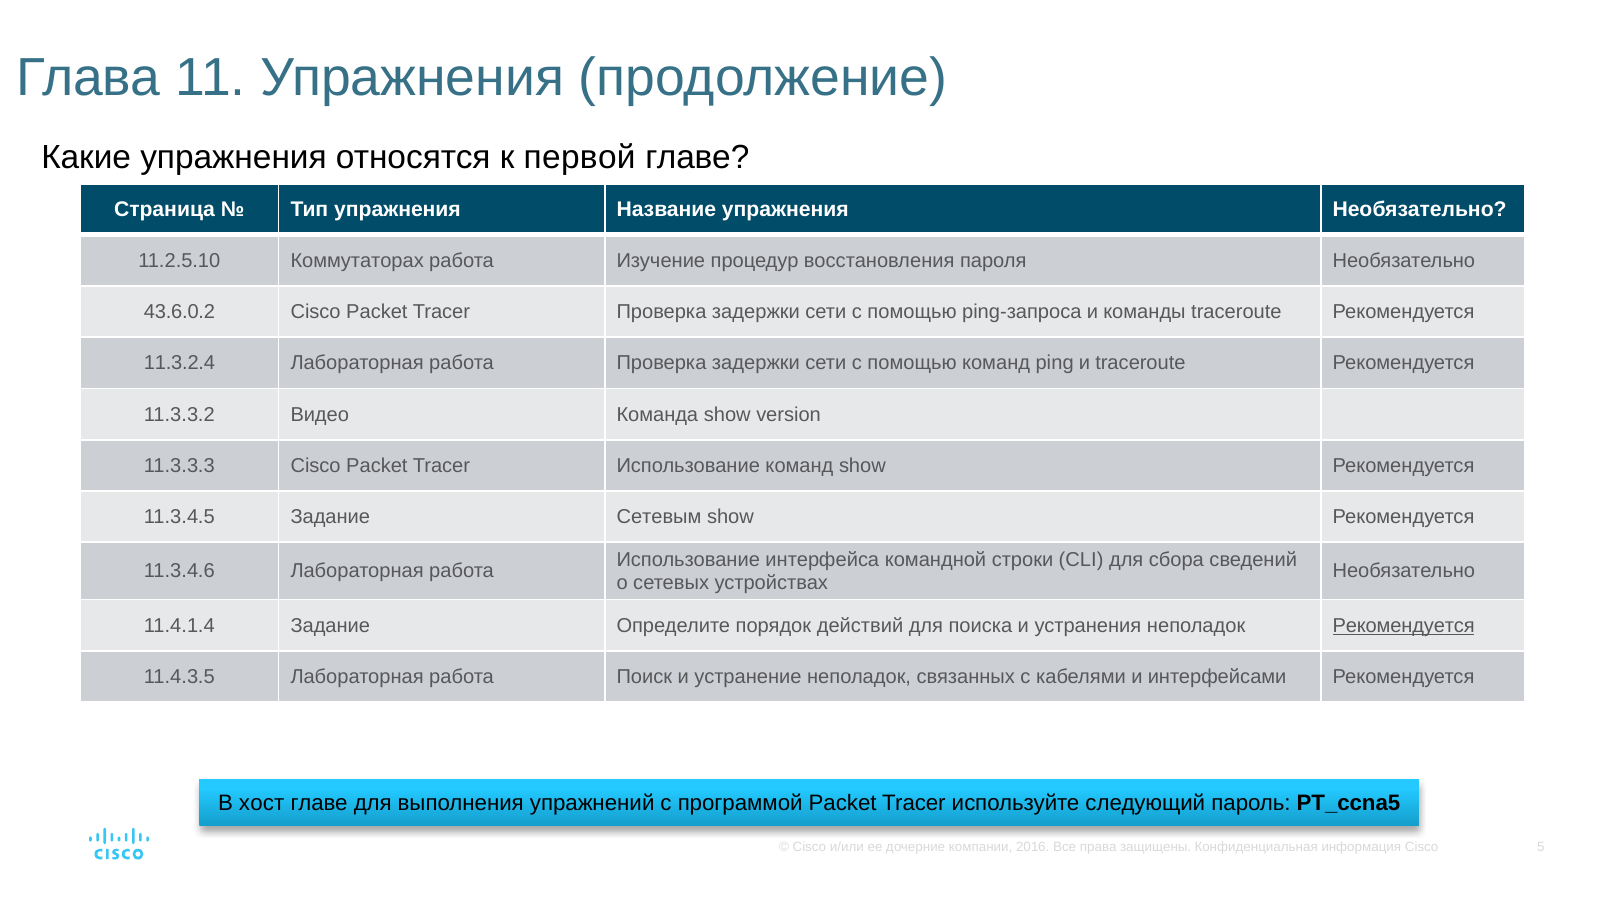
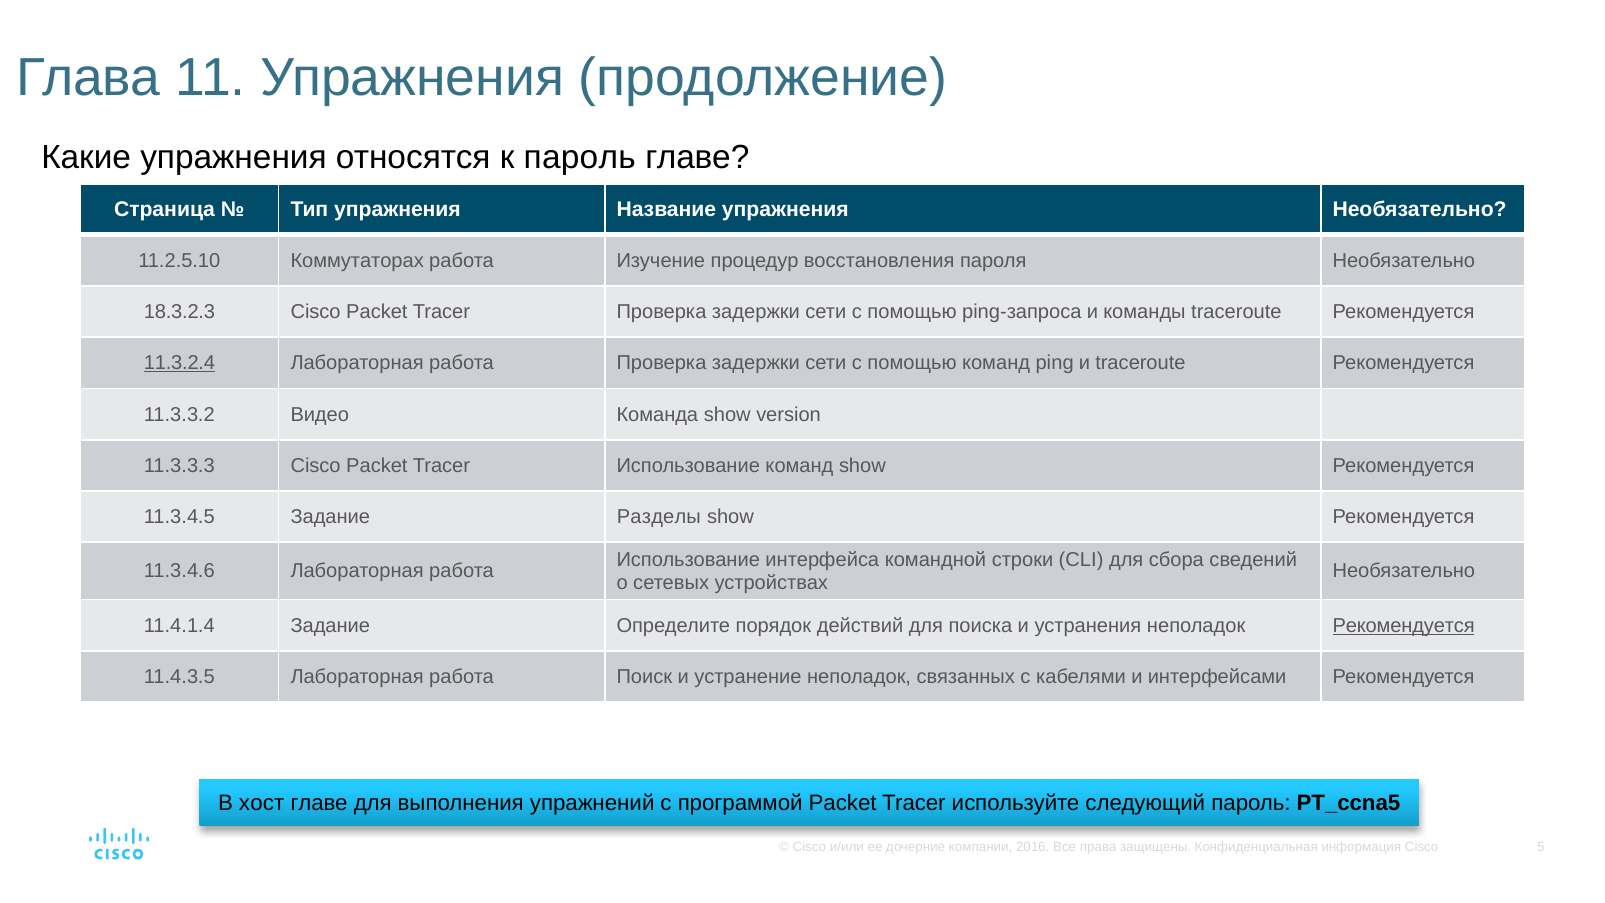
к первой: первой -> пароль
43.6.0.2: 43.6.0.2 -> 18.3.2.3
11.3.2.4 underline: none -> present
Сетевым: Сетевым -> Разделы
